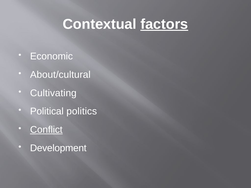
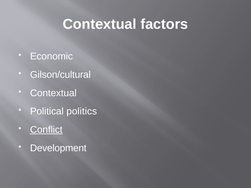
factors underline: present -> none
About/cultural: About/cultural -> Gilson/cultural
Cultivating at (53, 93): Cultivating -> Contextual
